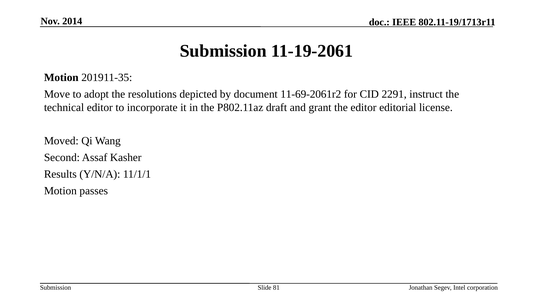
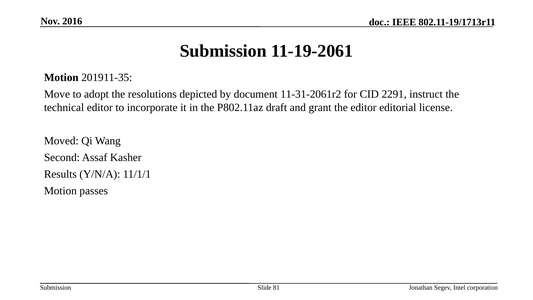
2014: 2014 -> 2016
11-69-2061r2: 11-69-2061r2 -> 11-31-2061r2
